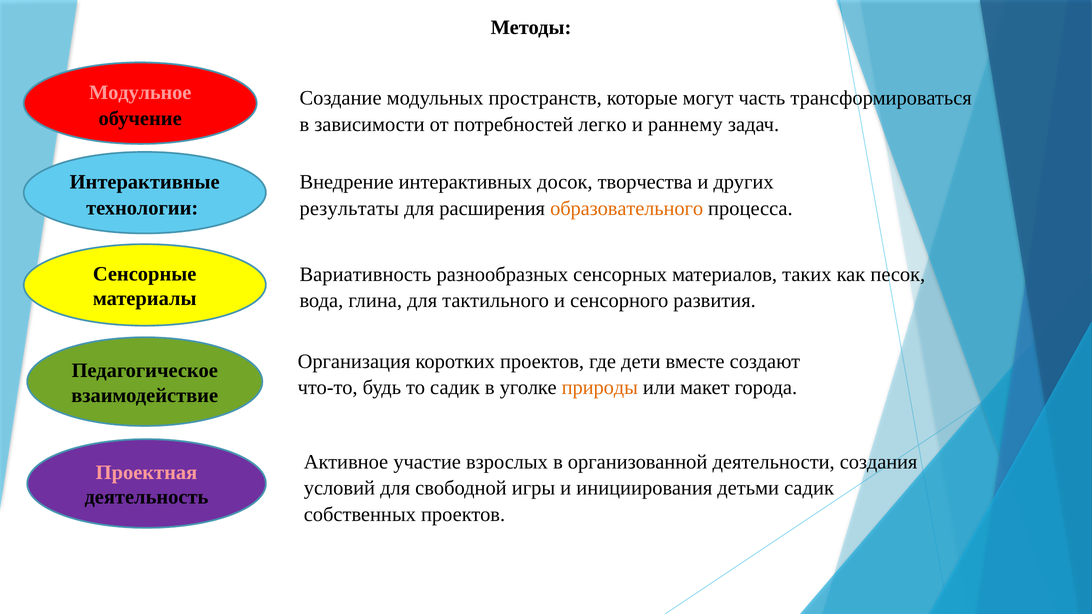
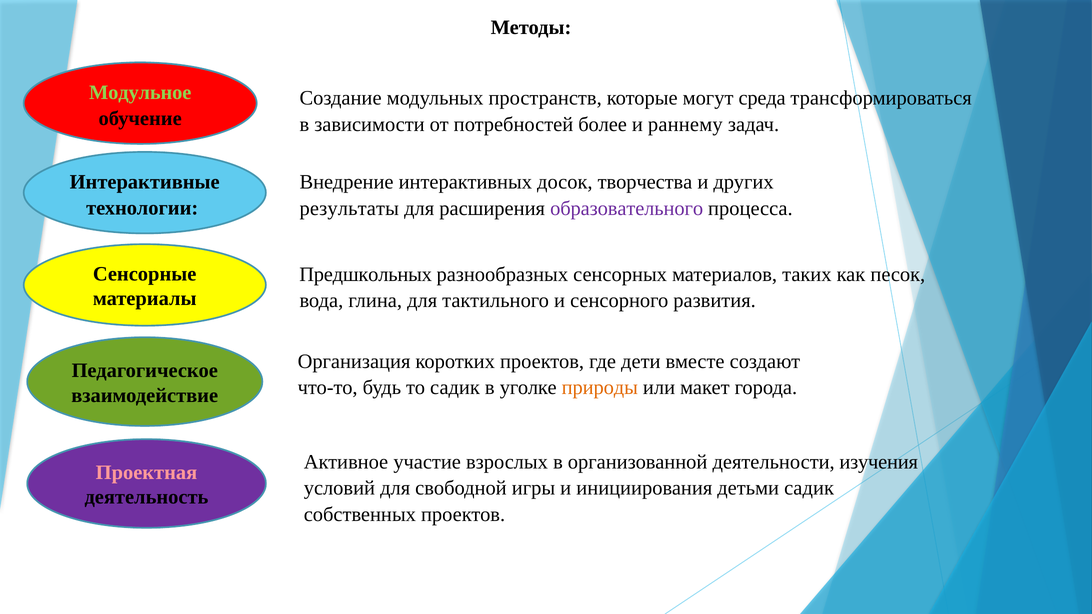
Модульное colour: pink -> light green
часть: часть -> среда
легко: легко -> более
образовательного colour: orange -> purple
Вариативность: Вариативность -> Предшкольных
создания: создания -> изучения
